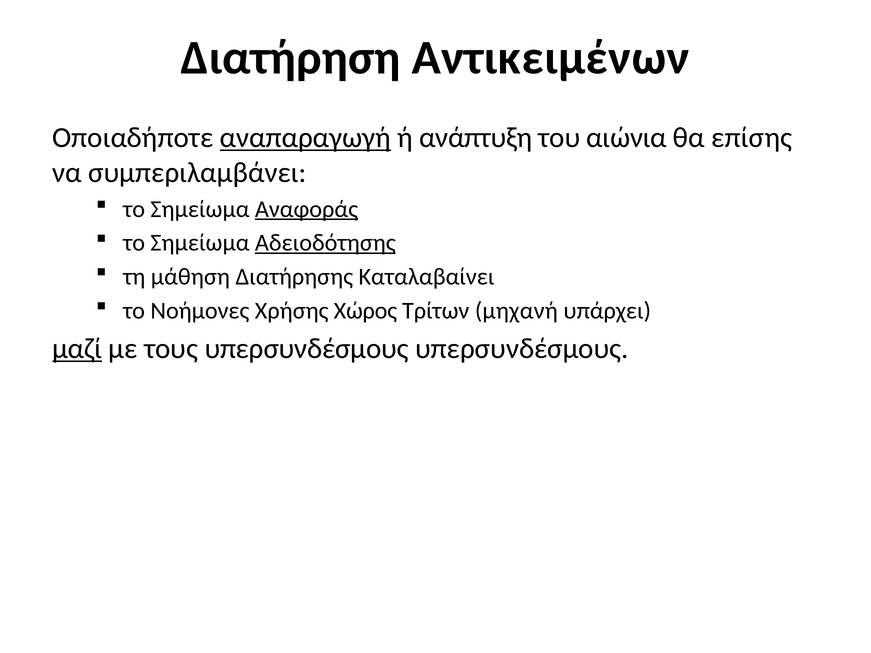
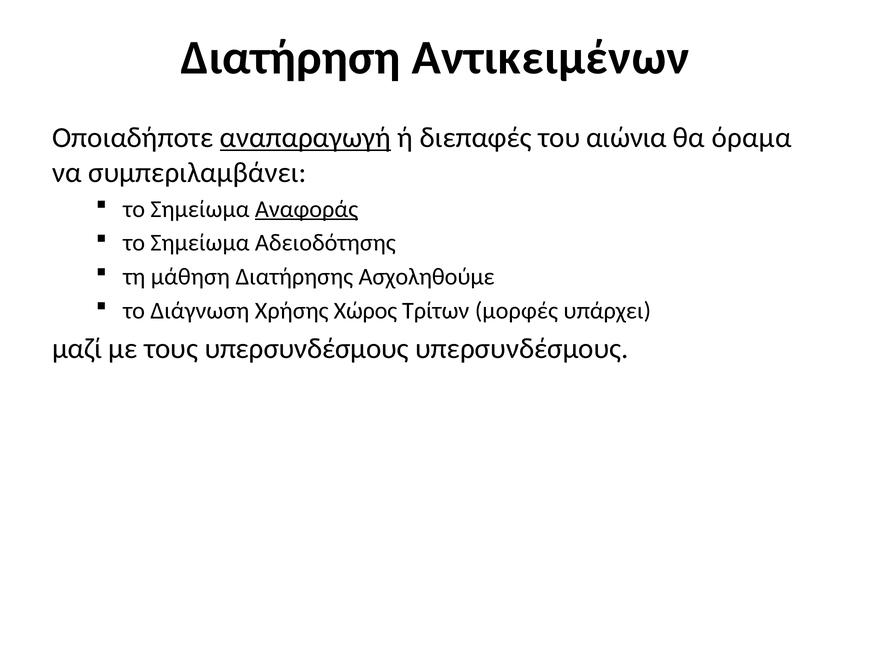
ανάπτυξη: ανάπτυξη -> διεπαφές
επίσης: επίσης -> όραμα
Αδειοδότησης underline: present -> none
Καταλαβαίνει: Καταλαβαίνει -> Ασχοληθούμε
Νοήμονες: Νοήμονες -> Διάγνωση
μηχανή: μηχανή -> μορφές
μαζί underline: present -> none
